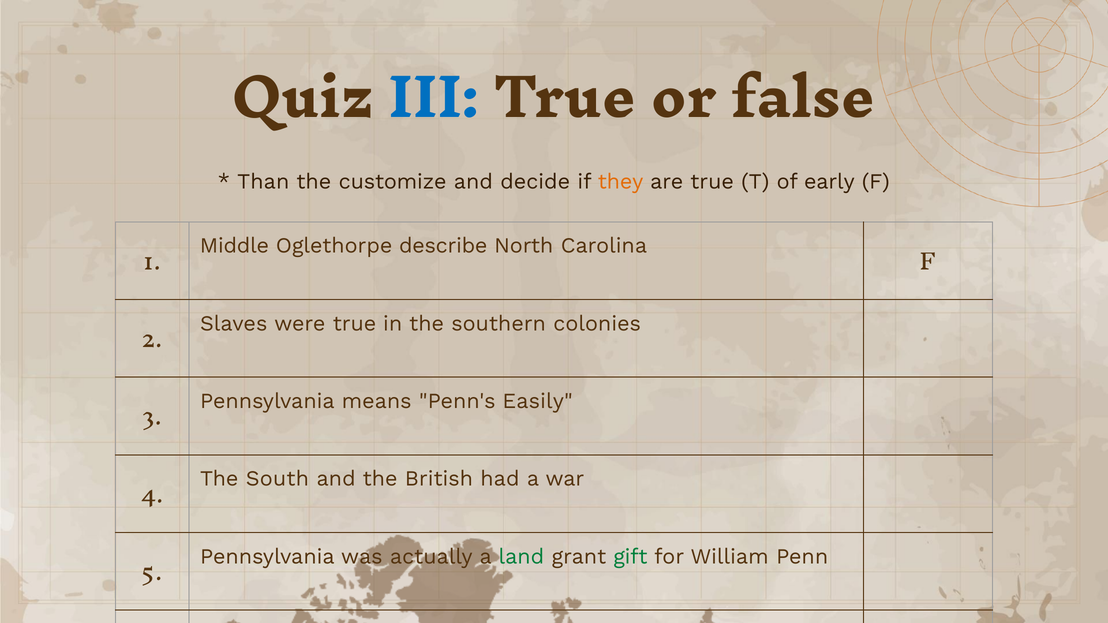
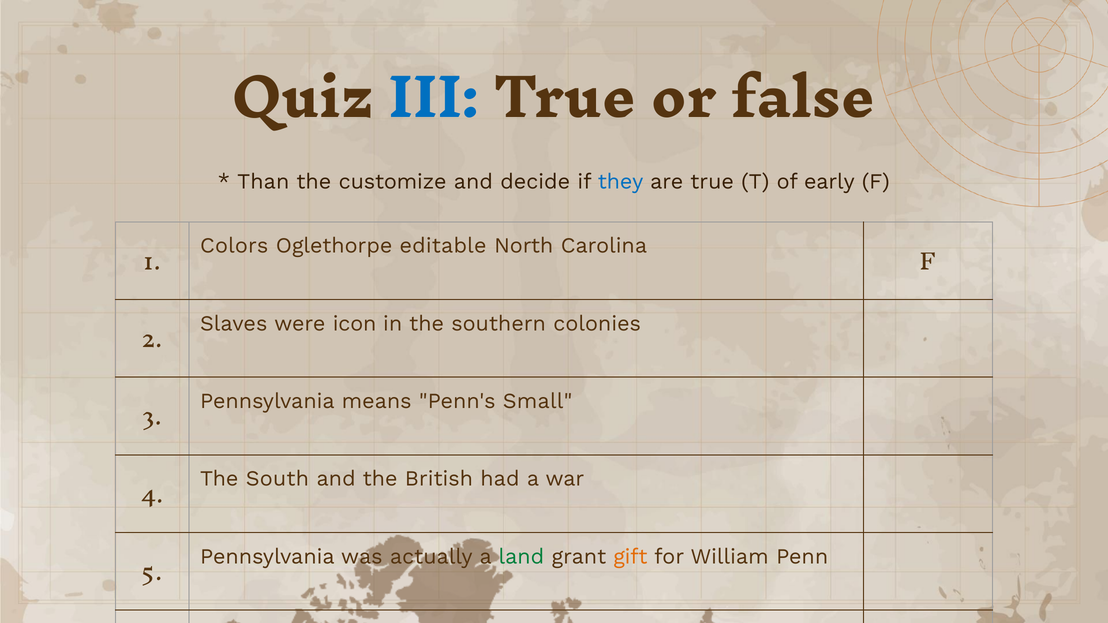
they colour: orange -> blue
Middle: Middle -> Colors
describe: describe -> editable
were true: true -> icon
Easily: Easily -> Small
gift colour: green -> orange
